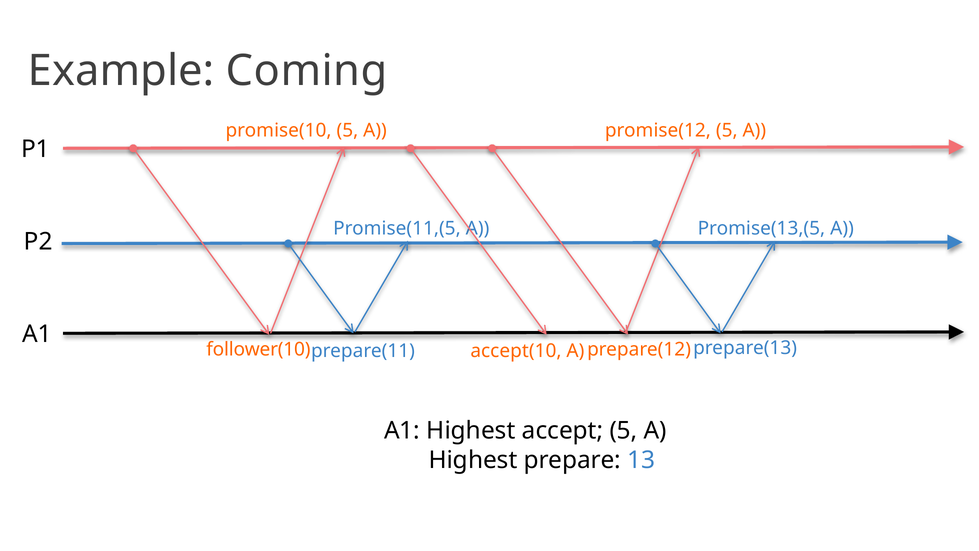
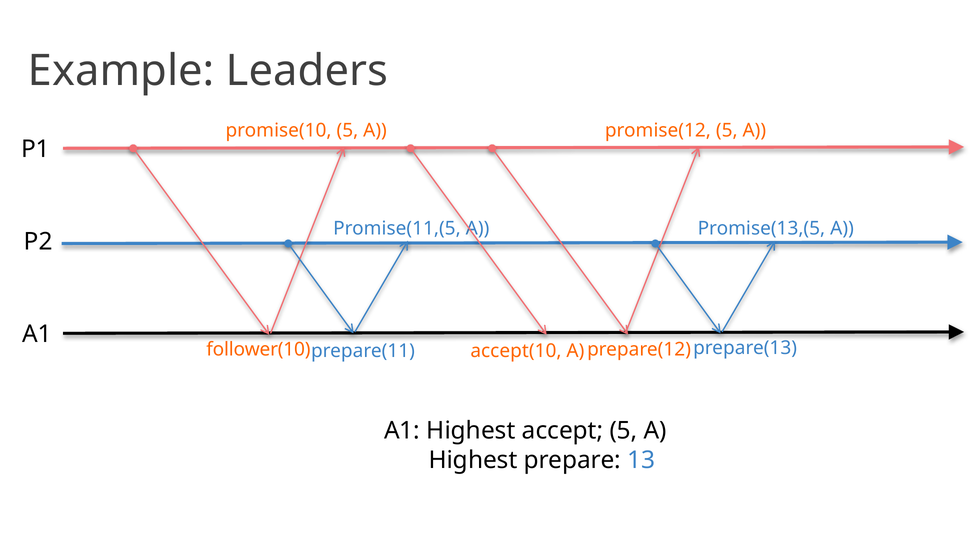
Coming: Coming -> Leaders
